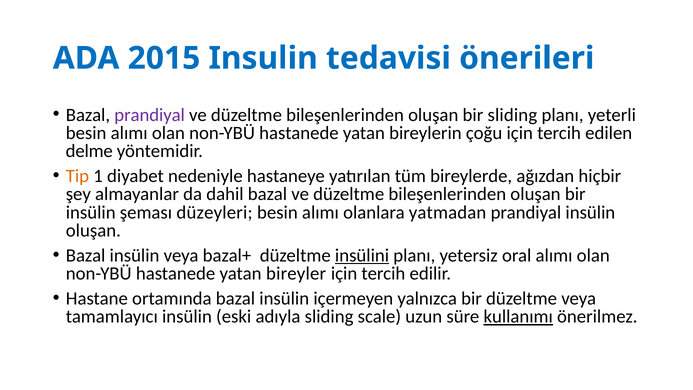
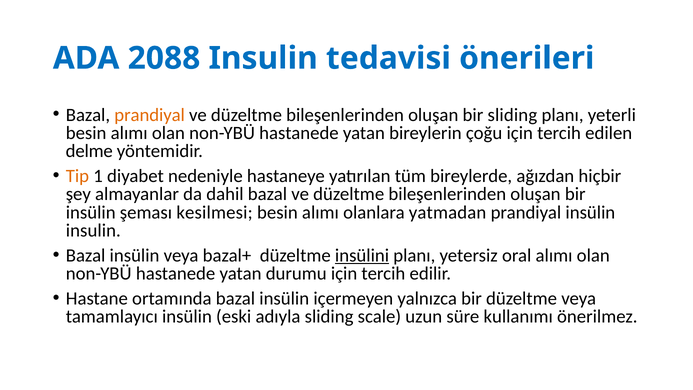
2015: 2015 -> 2088
prandiyal at (150, 115) colour: purple -> orange
düzeyleri: düzeyleri -> kesilmesi
oluşan at (93, 231): oluşan -> insulin
bireyler: bireyler -> durumu
kullanımı underline: present -> none
